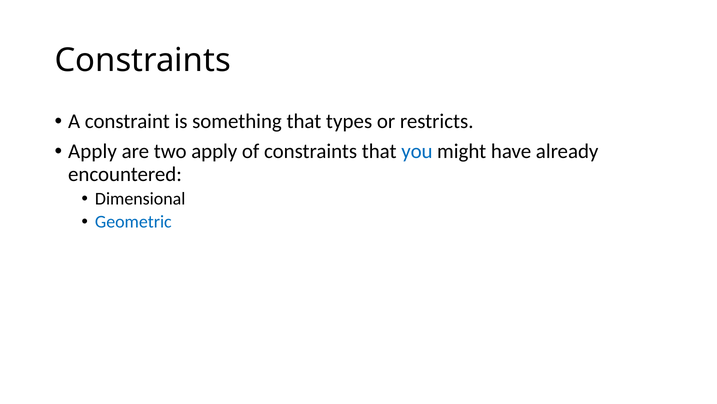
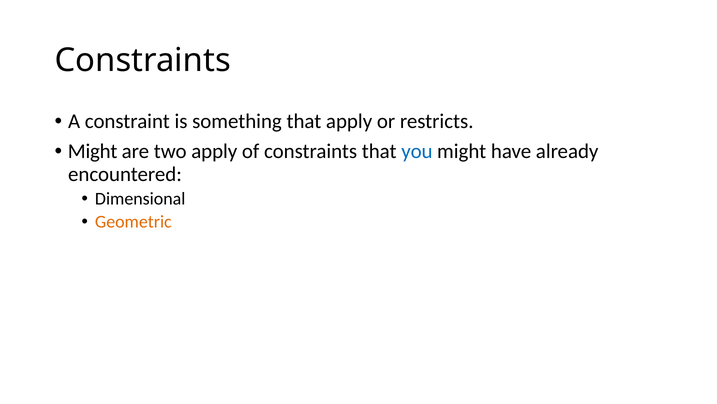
that types: types -> apply
Apply at (93, 151): Apply -> Might
Geometric colour: blue -> orange
